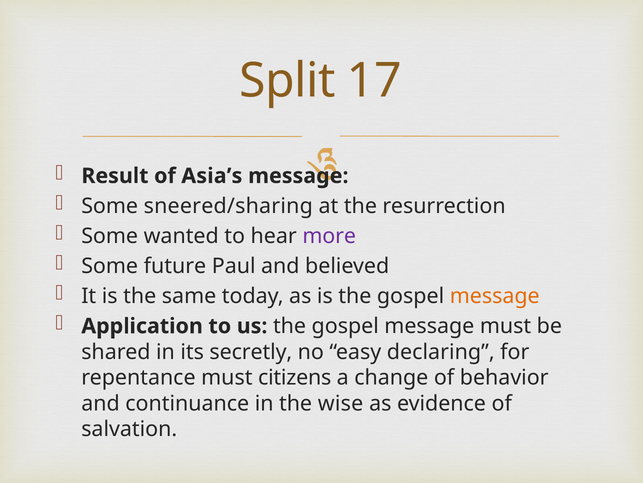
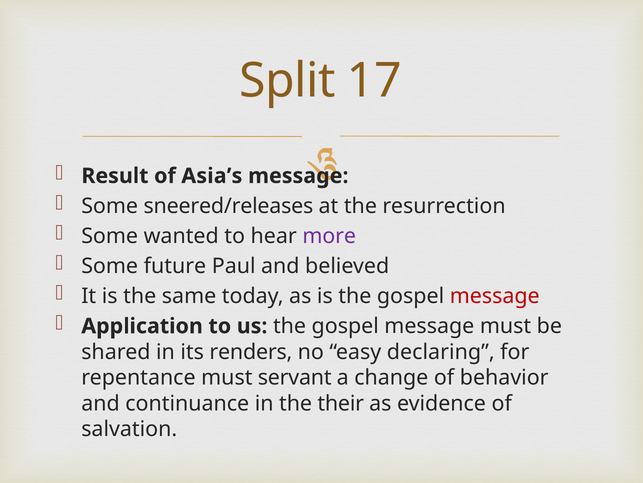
sneered/sharing: sneered/sharing -> sneered/releases
message at (495, 296) colour: orange -> red
secretly: secretly -> renders
citizens: citizens -> servant
wise: wise -> their
